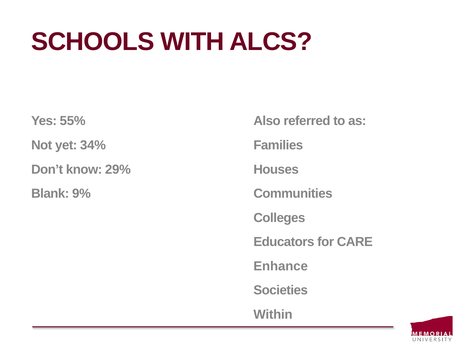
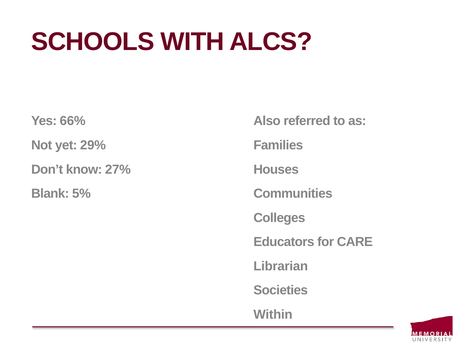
55%: 55% -> 66%
34%: 34% -> 29%
29%: 29% -> 27%
9%: 9% -> 5%
Enhance: Enhance -> Librarian
